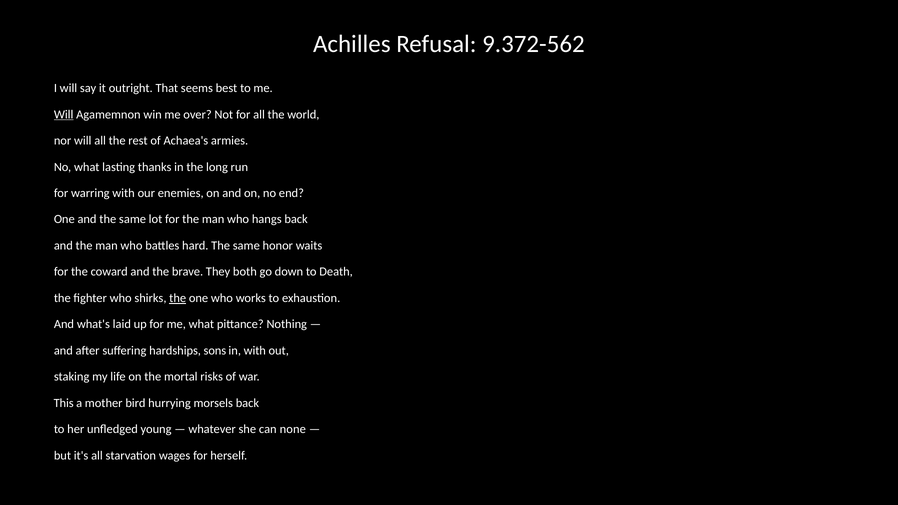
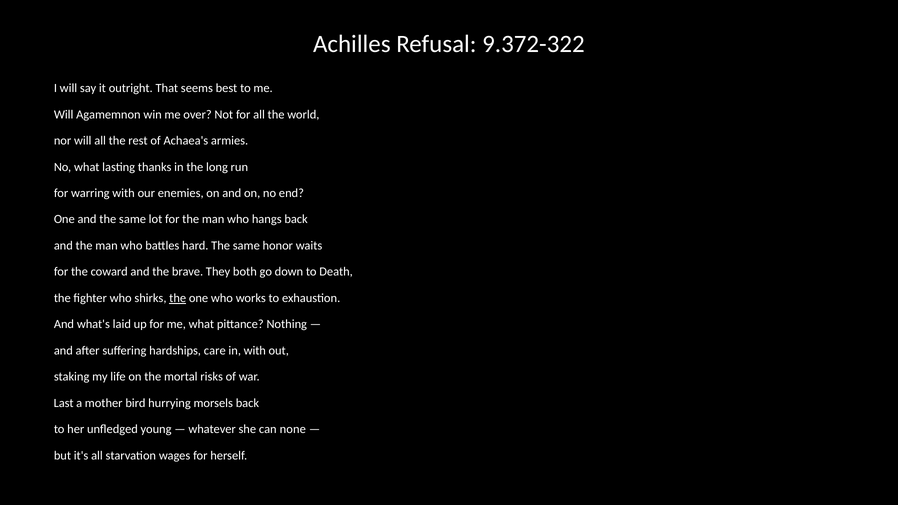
9.372-562: 9.372-562 -> 9.372-322
Will at (64, 114) underline: present -> none
sons: sons -> care
This: This -> Last
